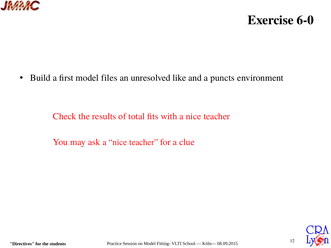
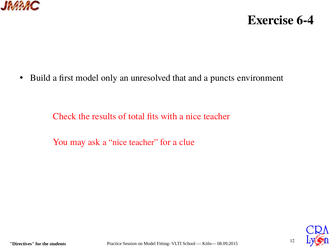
6-0: 6-0 -> 6-4
files: files -> only
like: like -> that
